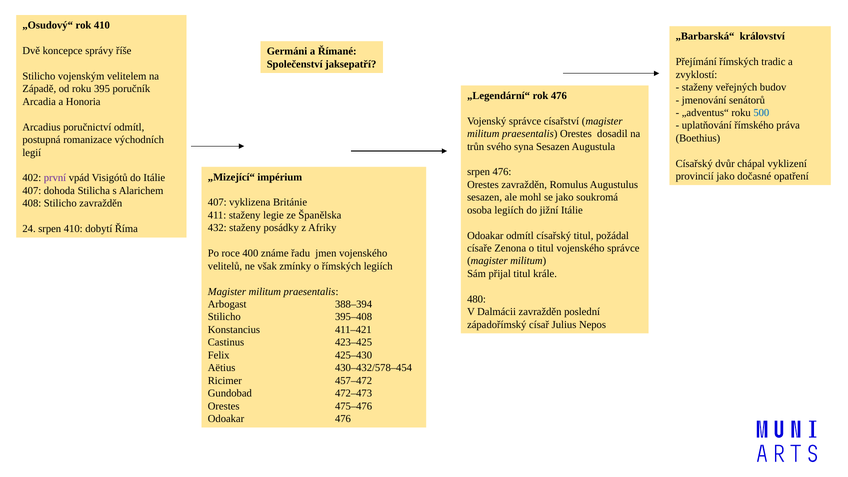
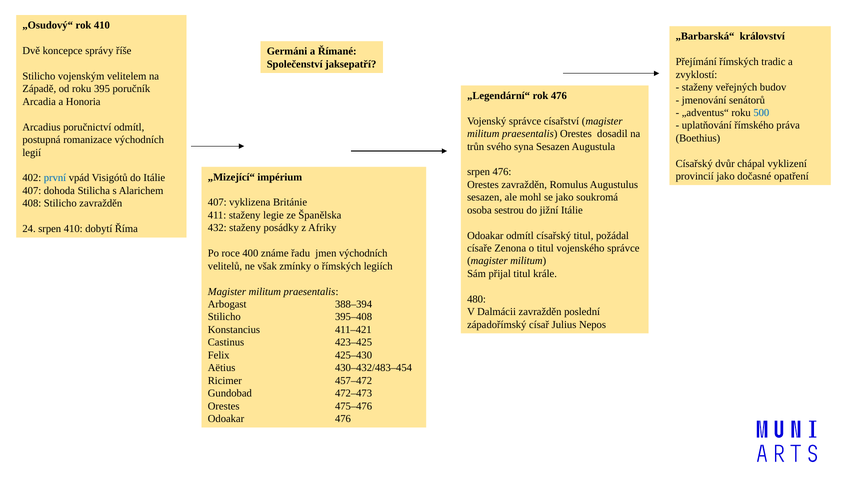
první colour: purple -> blue
osoba legiích: legiích -> sestrou
jmen vojenského: vojenského -> východních
430–432/578–454: 430–432/578–454 -> 430–432/483–454
